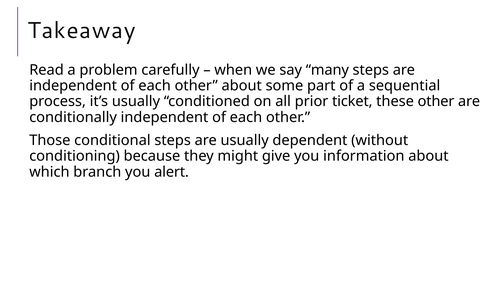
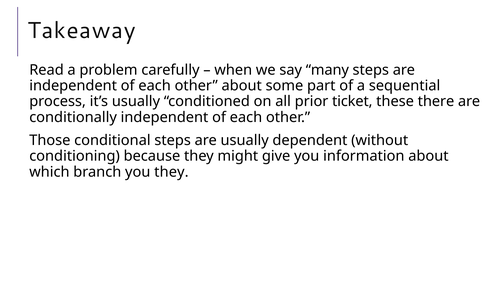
these other: other -> there
you alert: alert -> they
